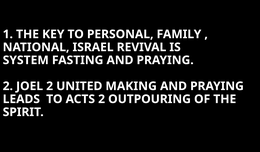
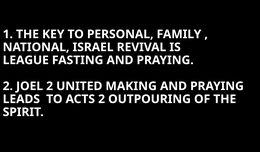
SYSTEM: SYSTEM -> LEAGUE
